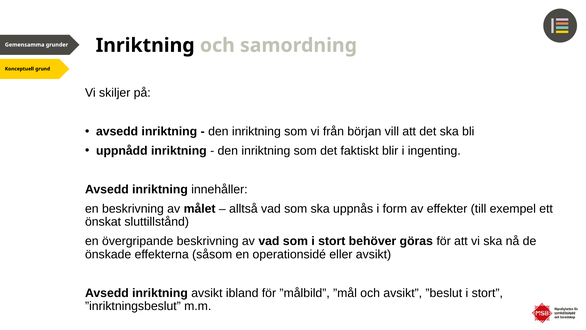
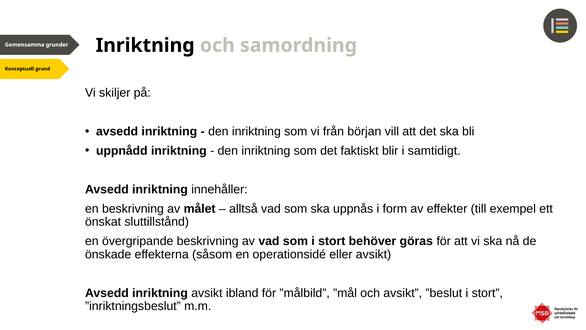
ingenting: ingenting -> samtidigt
